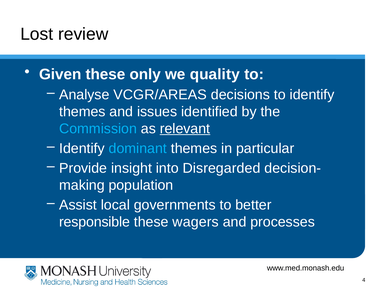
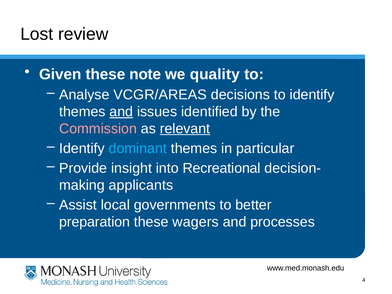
only: only -> note
and at (121, 112) underline: none -> present
Commission colour: light blue -> pink
Disregarded: Disregarded -> Recreational
population: population -> applicants
responsible: responsible -> preparation
